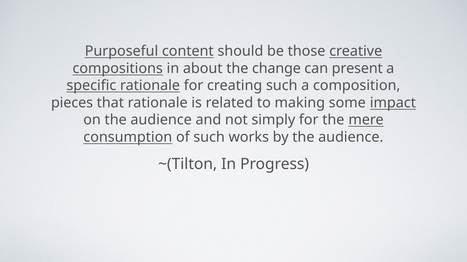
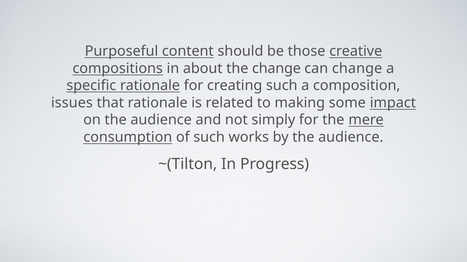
can present: present -> change
pieces: pieces -> issues
